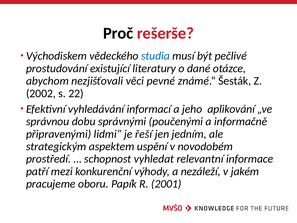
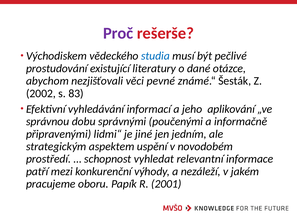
Proč colour: black -> purple
22: 22 -> 83
řeší: řeší -> jiné
